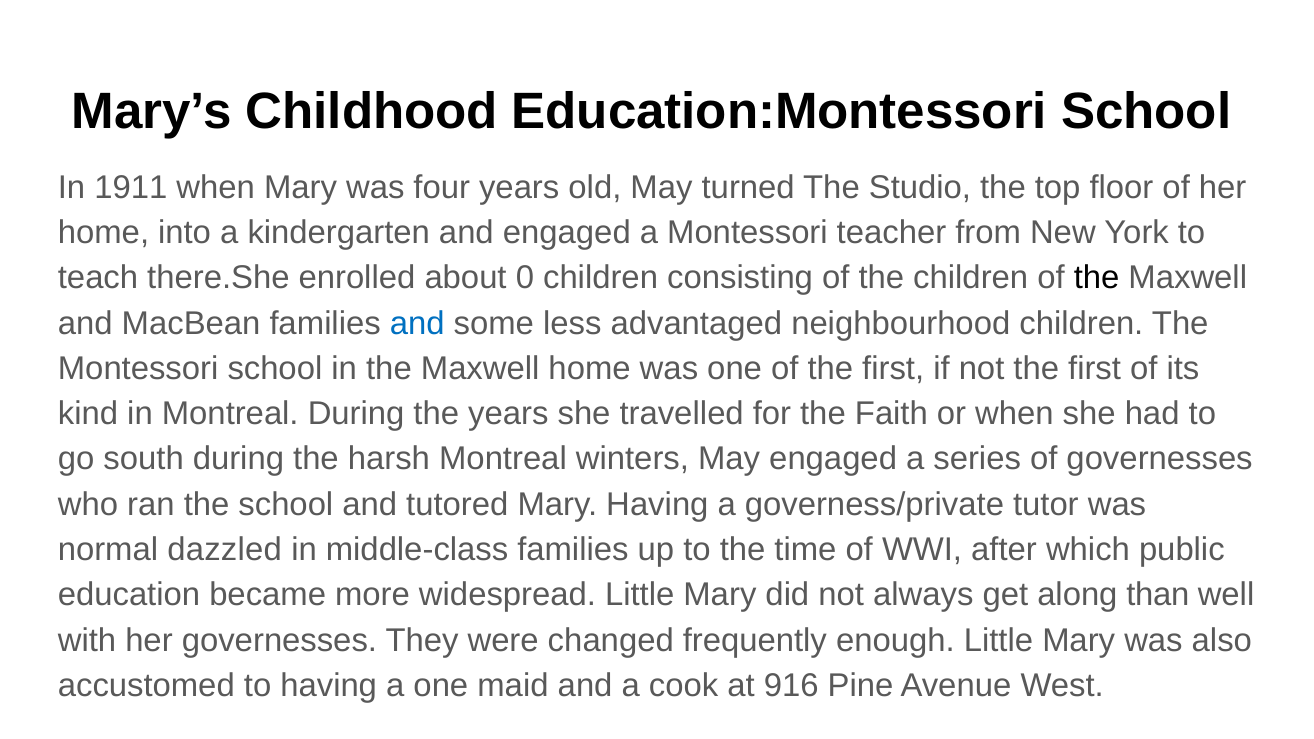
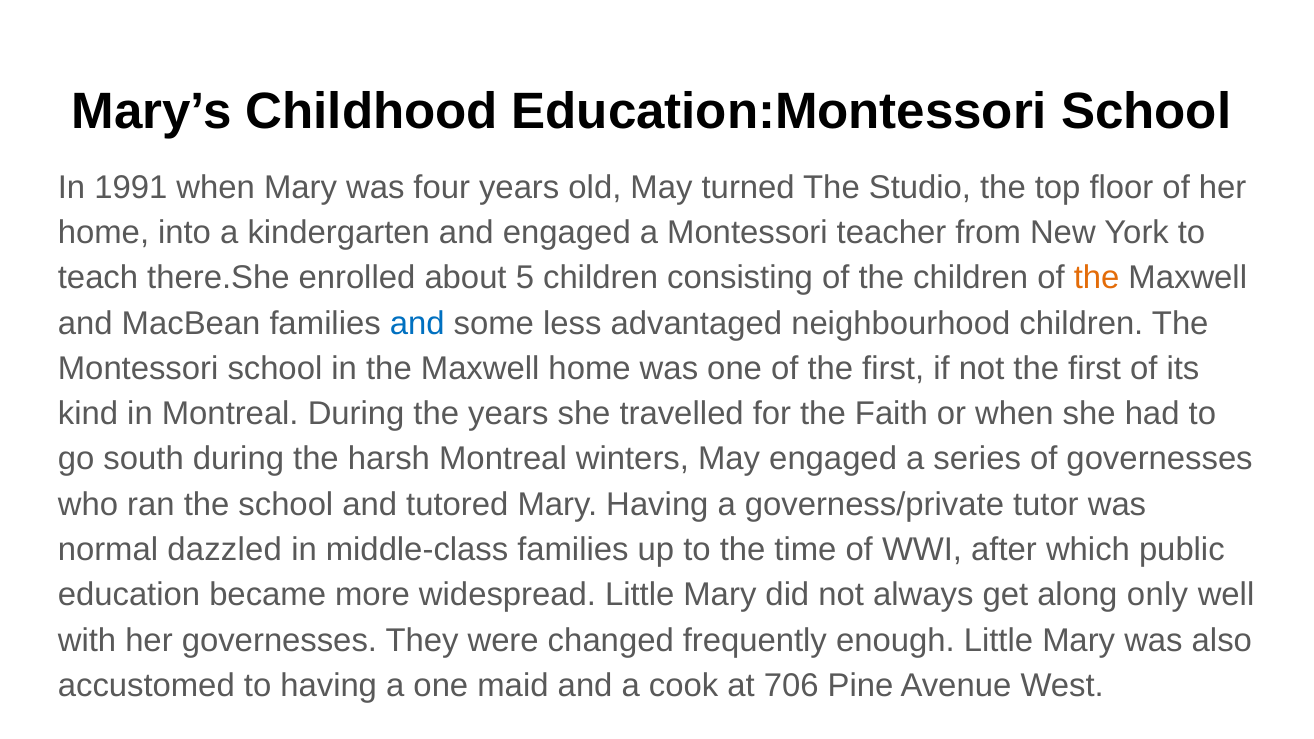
1911: 1911 -> 1991
0: 0 -> 5
the at (1097, 278) colour: black -> orange
than: than -> only
916: 916 -> 706
